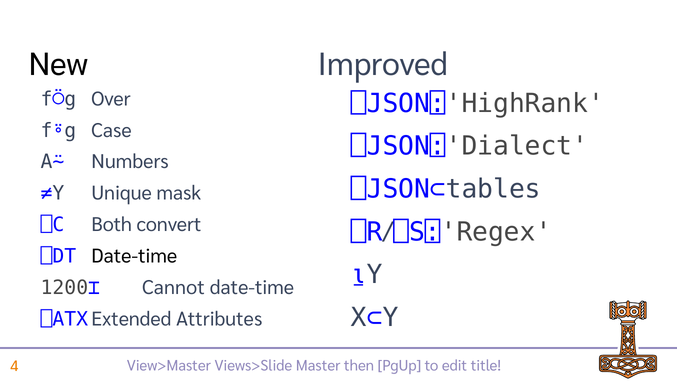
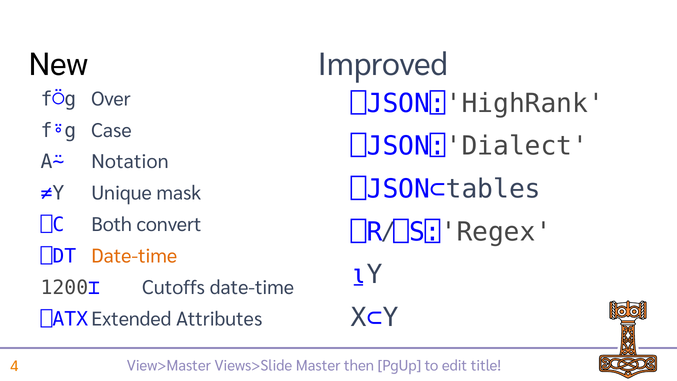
Numbers: Numbers -> Notation
Date-time at (134, 256) colour: black -> orange
Cannot: Cannot -> Cutoffs
